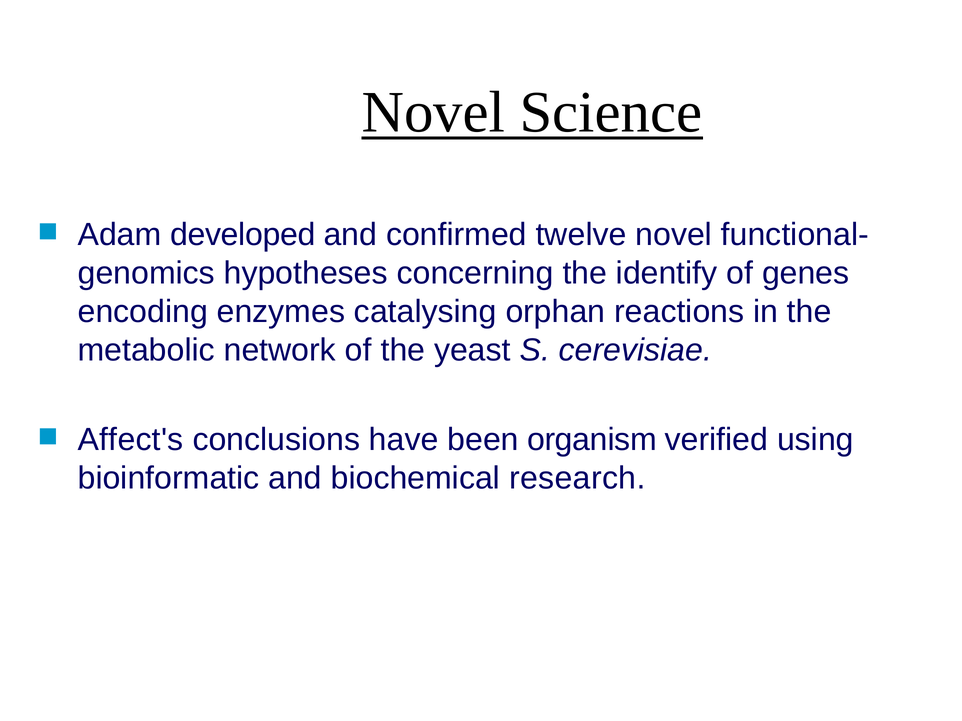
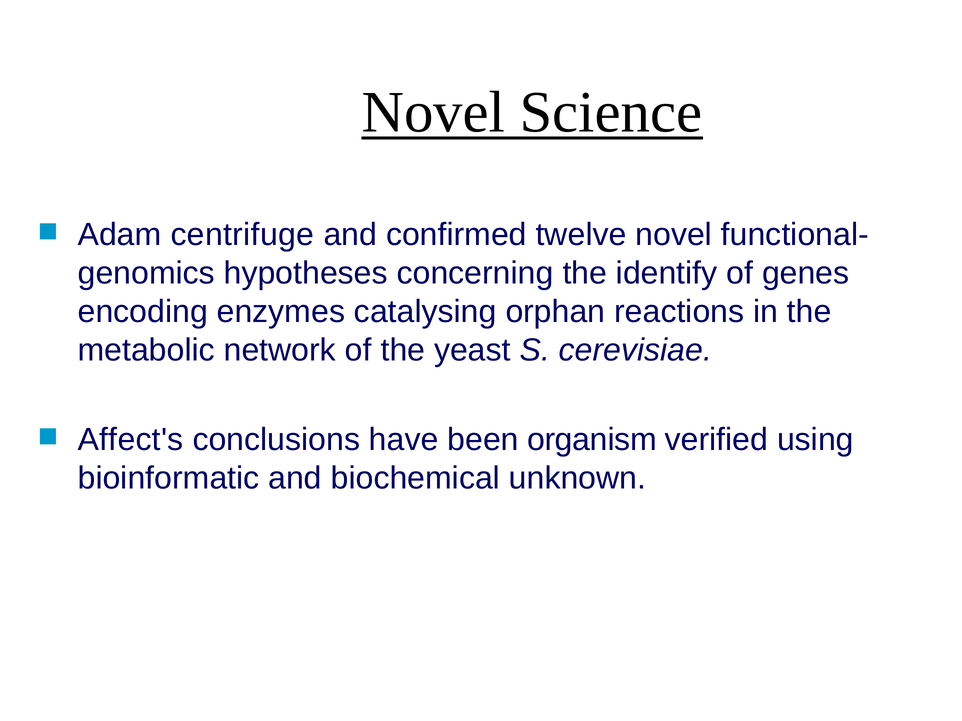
developed: developed -> centrifuge
research: research -> unknown
